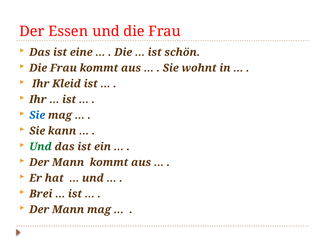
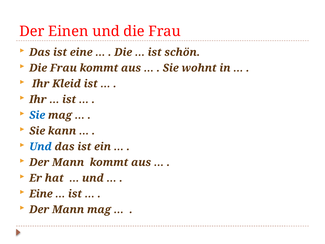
Essen: Essen -> Einen
Und at (40, 146) colour: green -> blue
Brei at (41, 194): Brei -> Eine
